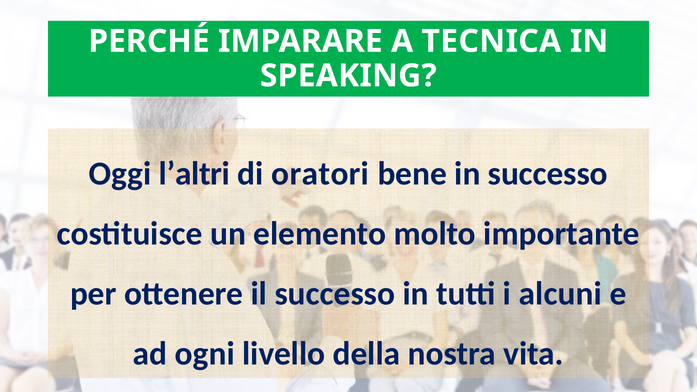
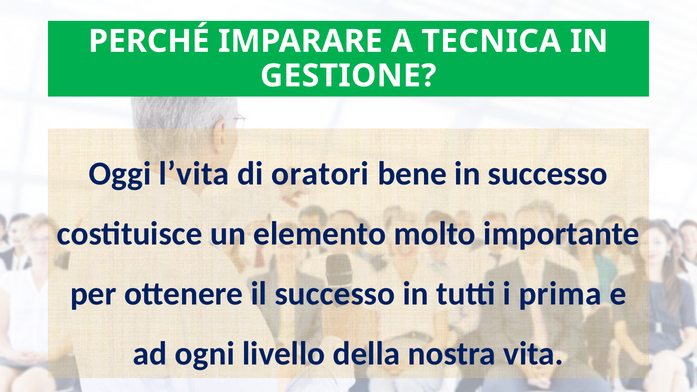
SPEAKING: SPEAKING -> GESTIONE
l’altri: l’altri -> l’vita
alcuni: alcuni -> prima
